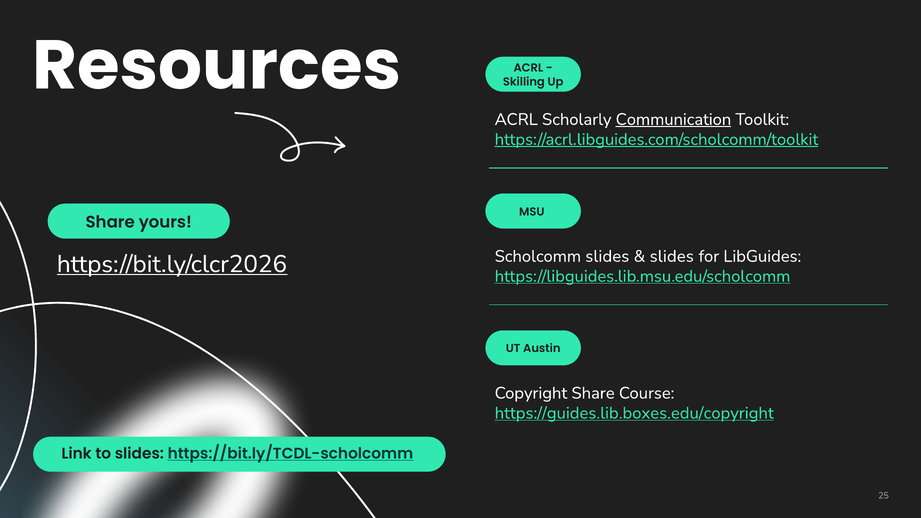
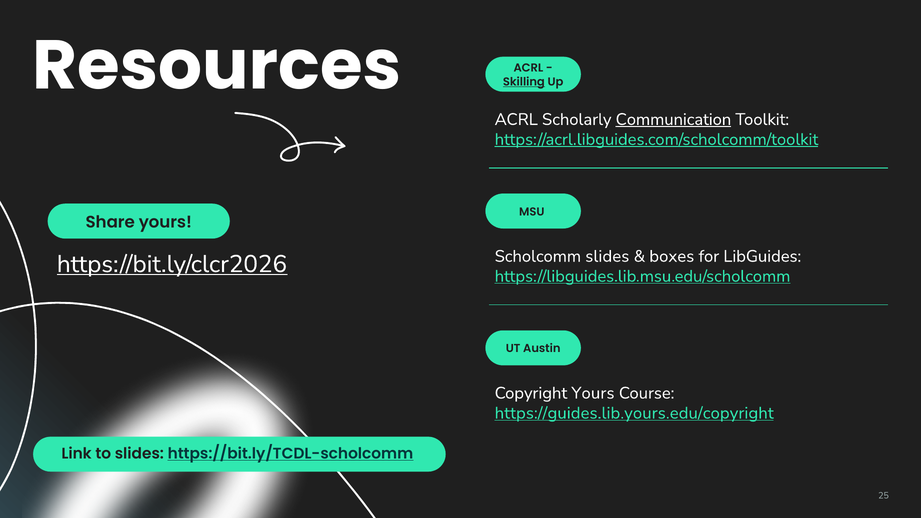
Skilling underline: none -> present
slides at (672, 256): slides -> boxes
Copyright Share: Share -> Yours
https://guides.lib.boxes.edu/copyright: https://guides.lib.boxes.edu/copyright -> https://guides.lib.yours.edu/copyright
